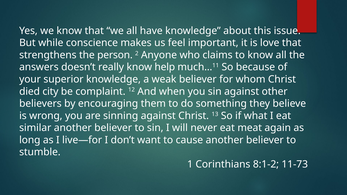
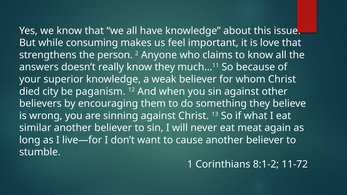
conscience: conscience -> consuming
know help: help -> they
complaint: complaint -> paganism
11-73: 11-73 -> 11-72
